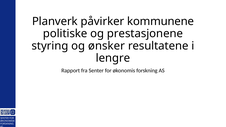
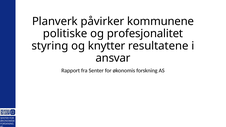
prestasjonene: prestasjonene -> profesjonalitet
ønsker: ønsker -> knytter
lengre: lengre -> ansvar
